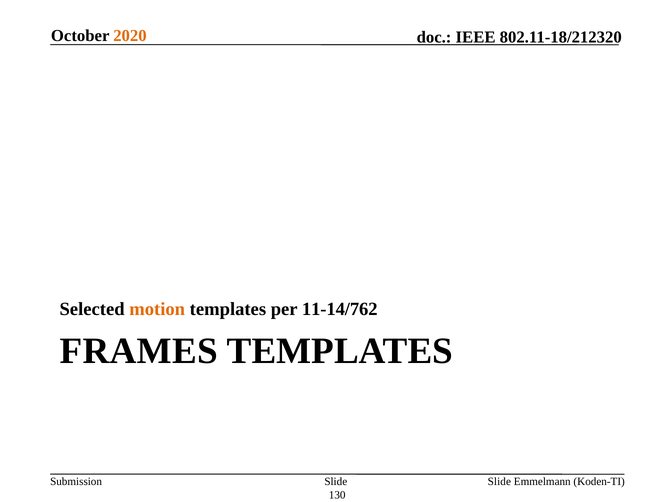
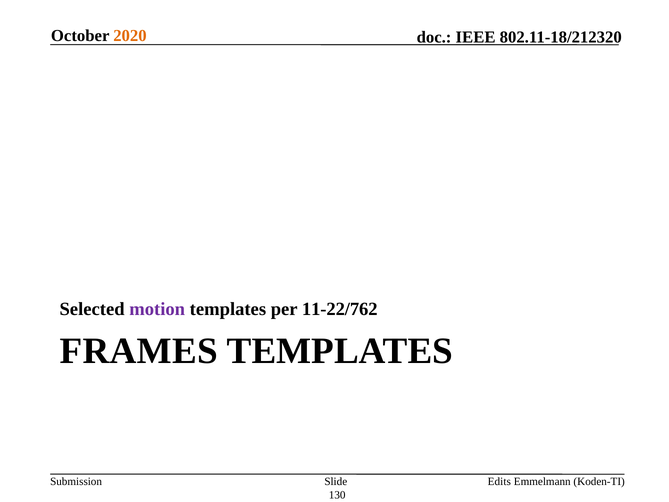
motion colour: orange -> purple
11-14/762: 11-14/762 -> 11-22/762
Slide at (499, 481): Slide -> Edits
